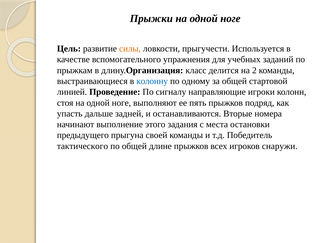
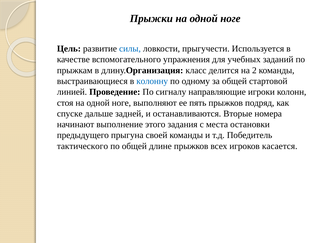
силы colour: orange -> blue
упасть: упасть -> спуске
снаружи: снаружи -> касается
